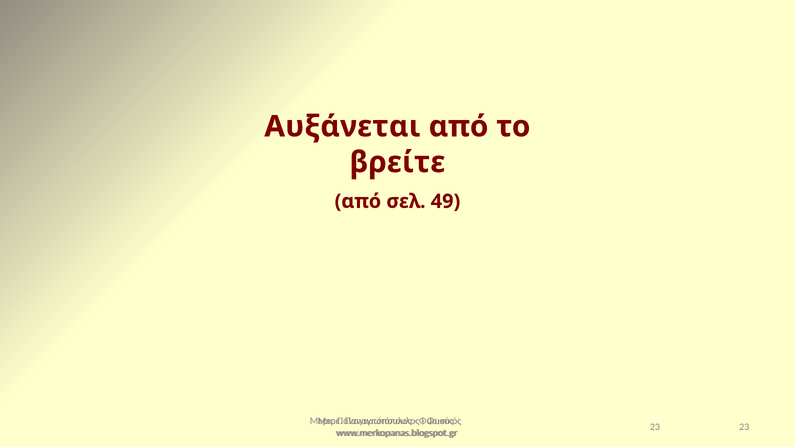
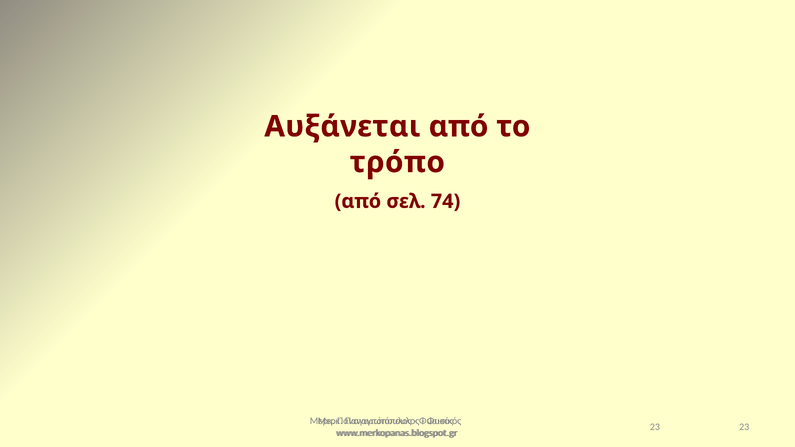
βρείτε: βρείτε -> τρόπο
49: 49 -> 74
